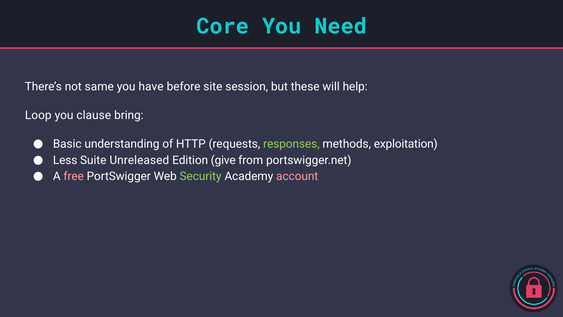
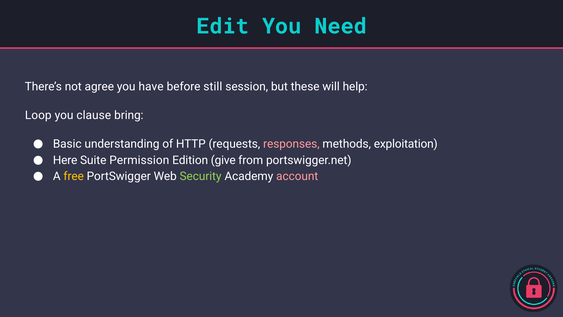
Core: Core -> Edit
same: same -> agree
site: site -> still
responses colour: light green -> pink
Less: Less -> Here
Unreleased: Unreleased -> Permission
free colour: pink -> yellow
